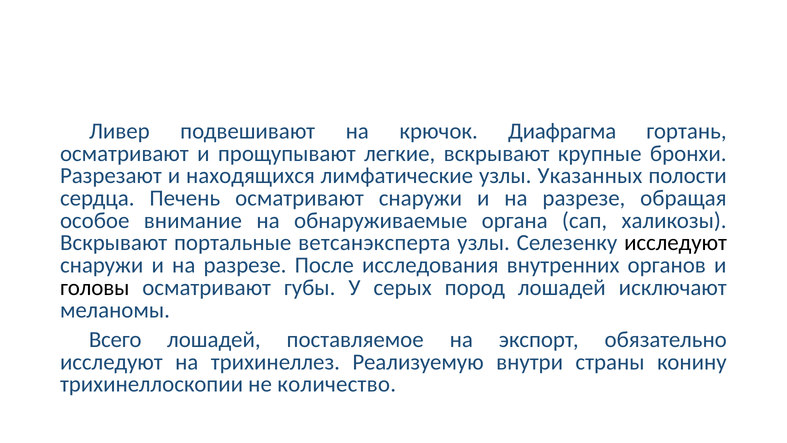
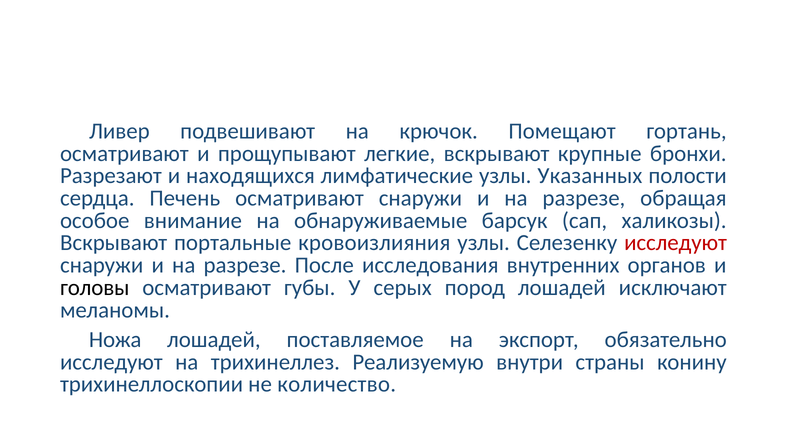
Диафрагма: Диафрагма -> Помещают
органа: органа -> барсук
ветсанэксперта: ветсанэксперта -> кровоизлияния
исследуют at (676, 243) colour: black -> red
Всего: Всего -> Ножа
